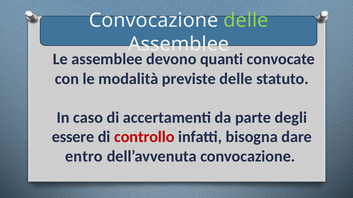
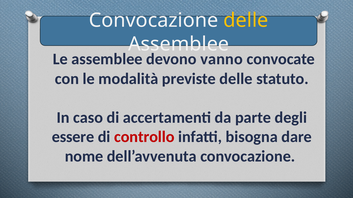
delle at (246, 20) colour: light green -> yellow
quanti: quanti -> vanno
entro: entro -> nome
